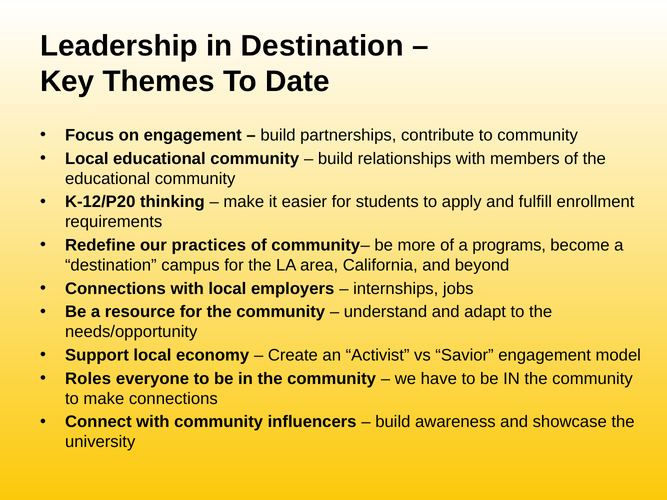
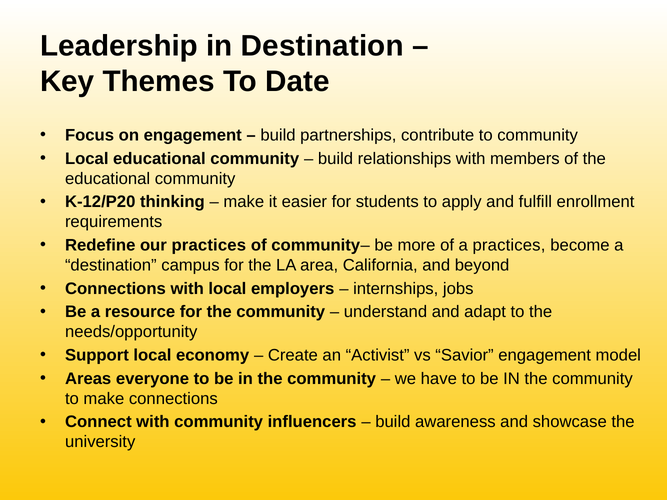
a programs: programs -> practices
Roles: Roles -> Areas
